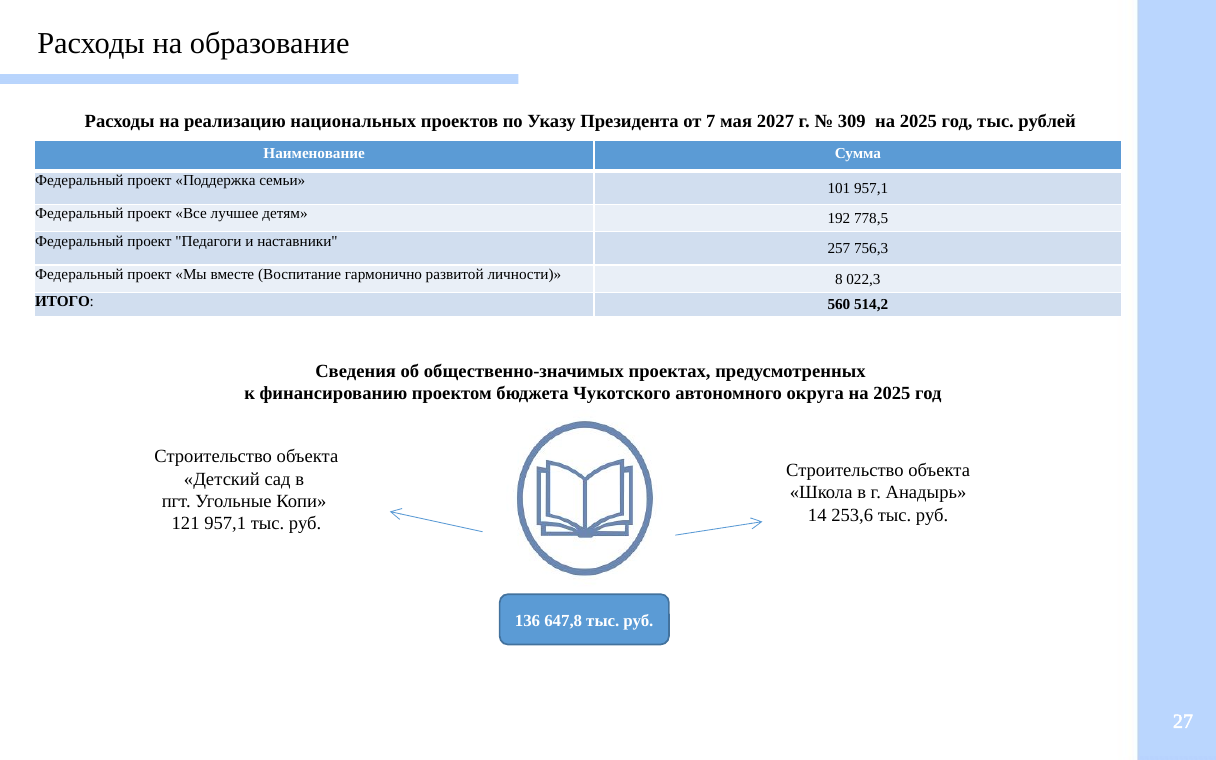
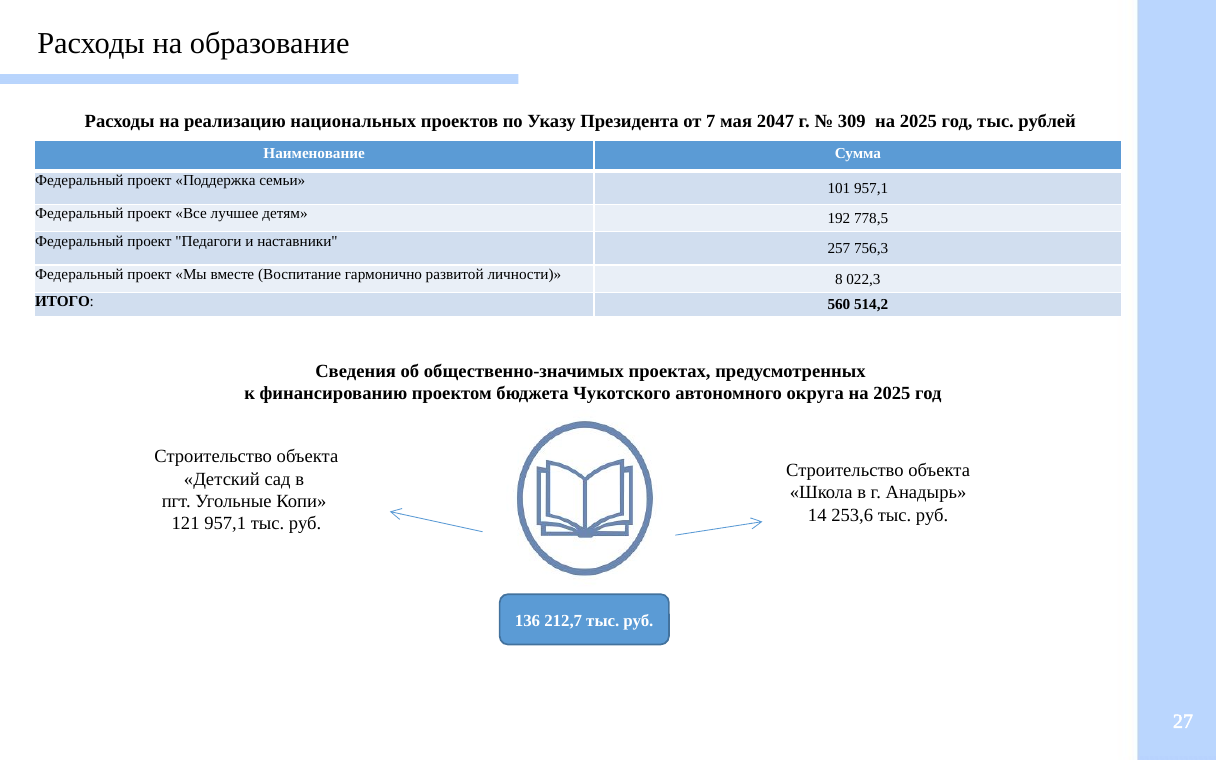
2027: 2027 -> 2047
647,8: 647,8 -> 212,7
